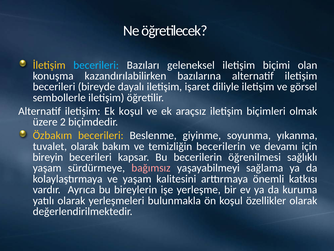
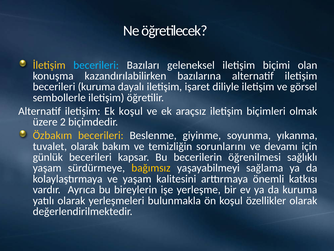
becerileri bireyde: bireyde -> kuruma
temizliğin becerilerin: becerilerin -> sorunlarını
bireyin: bireyin -> günlük
bağımsız colour: pink -> yellow
